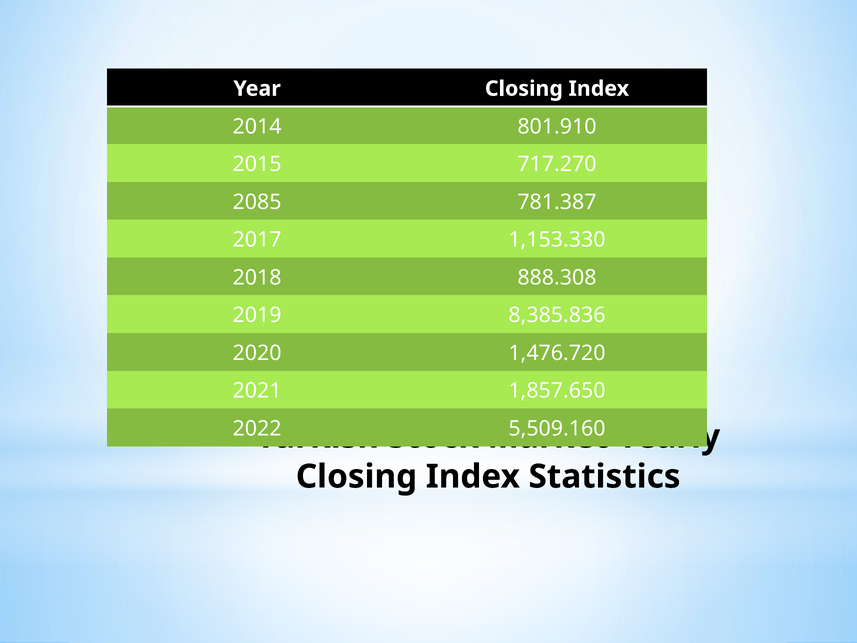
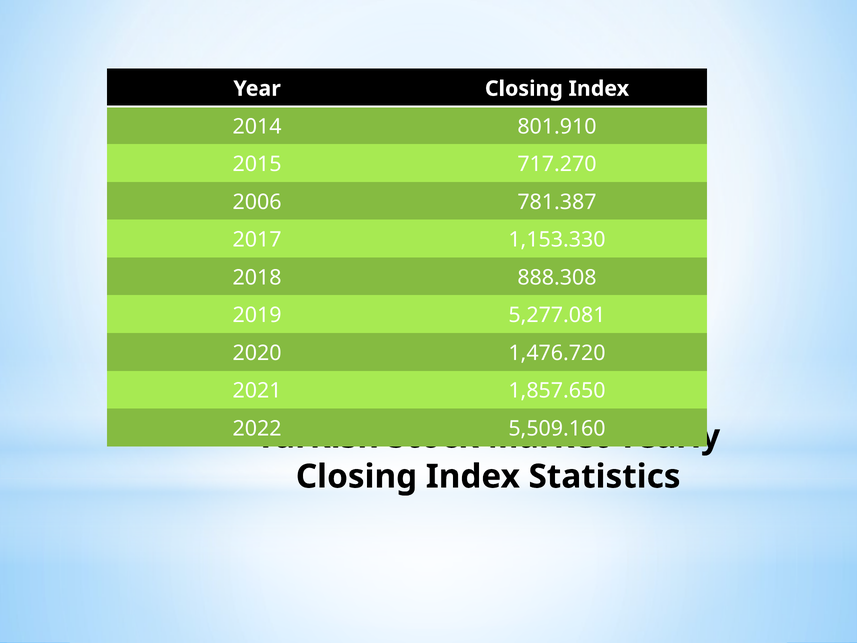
2085: 2085 -> 2006
8,385.836: 8,385.836 -> 5,277.081
